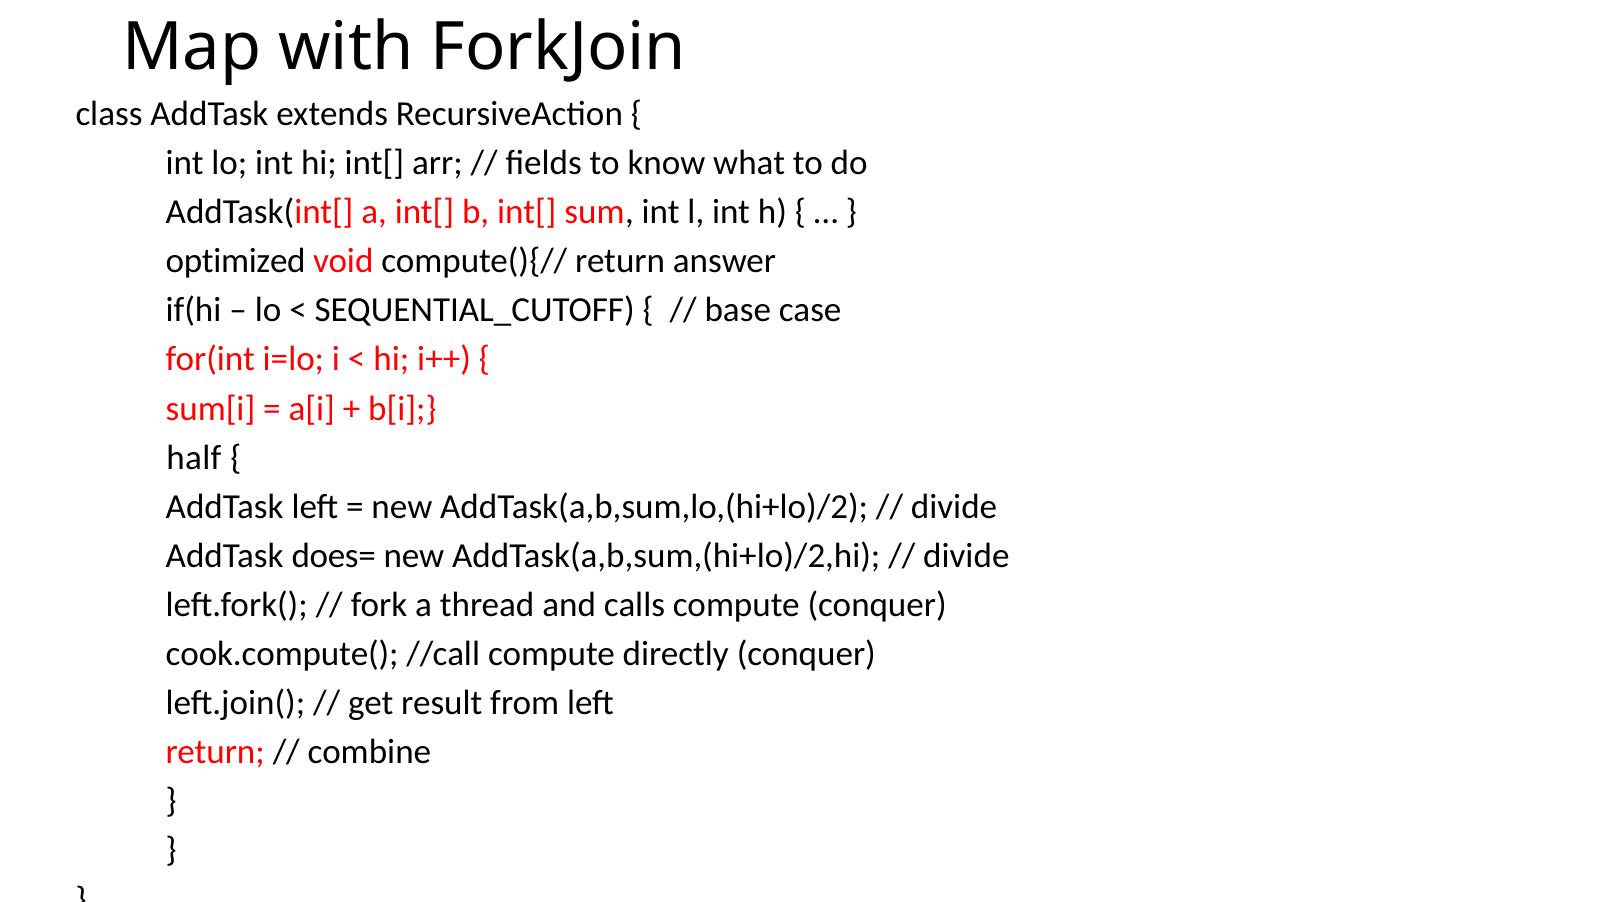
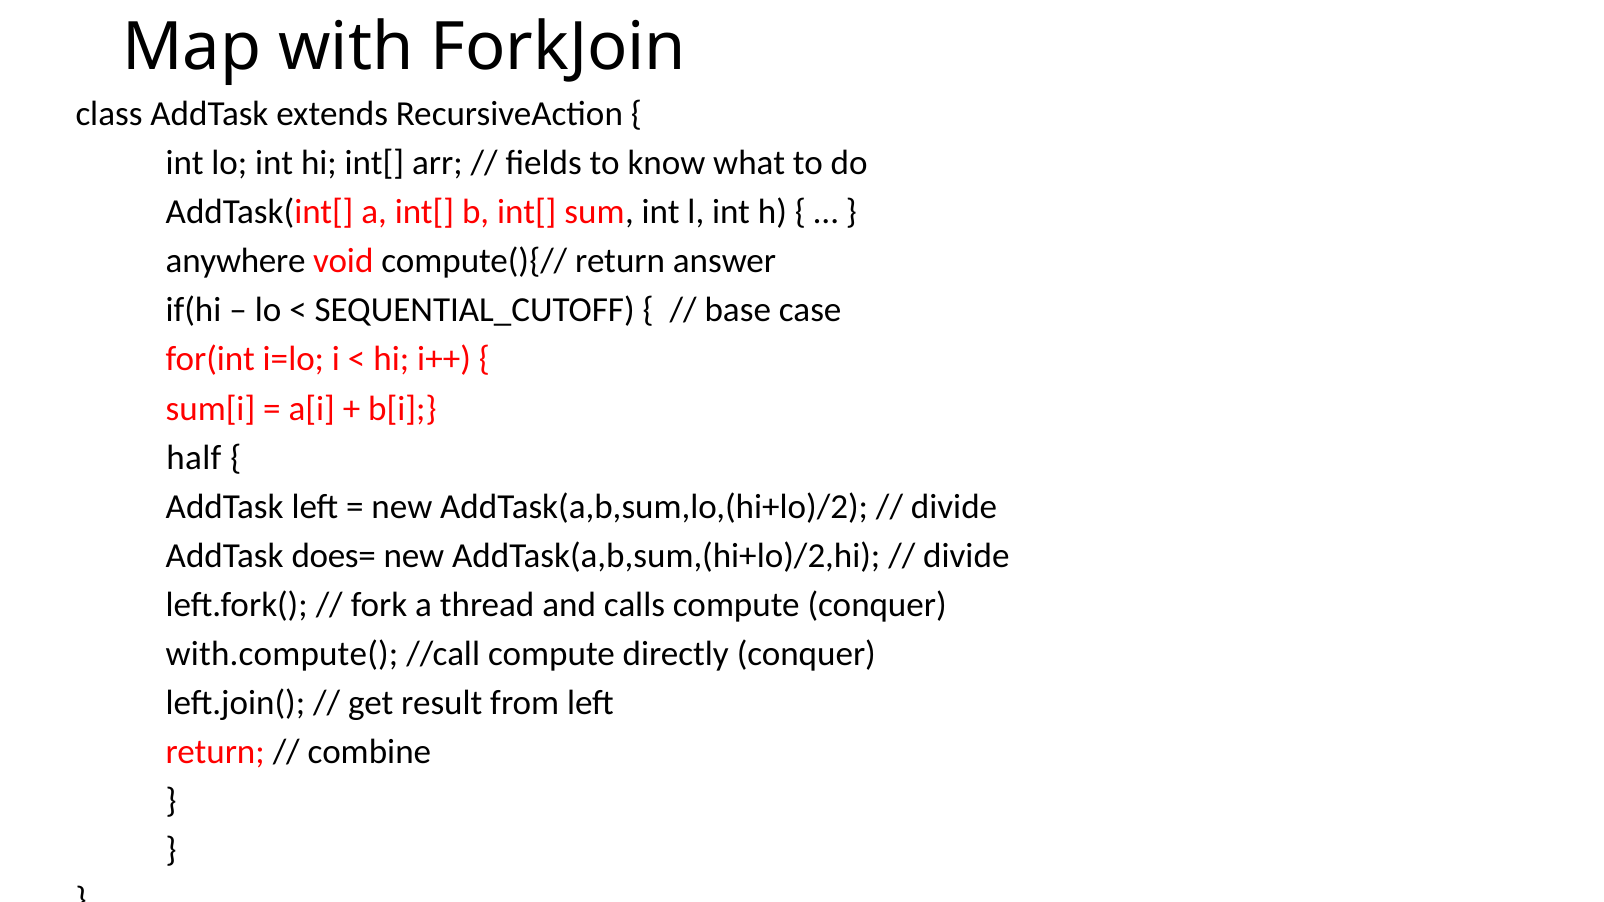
optimized: optimized -> anywhere
cook.compute(: cook.compute( -> with.compute(
